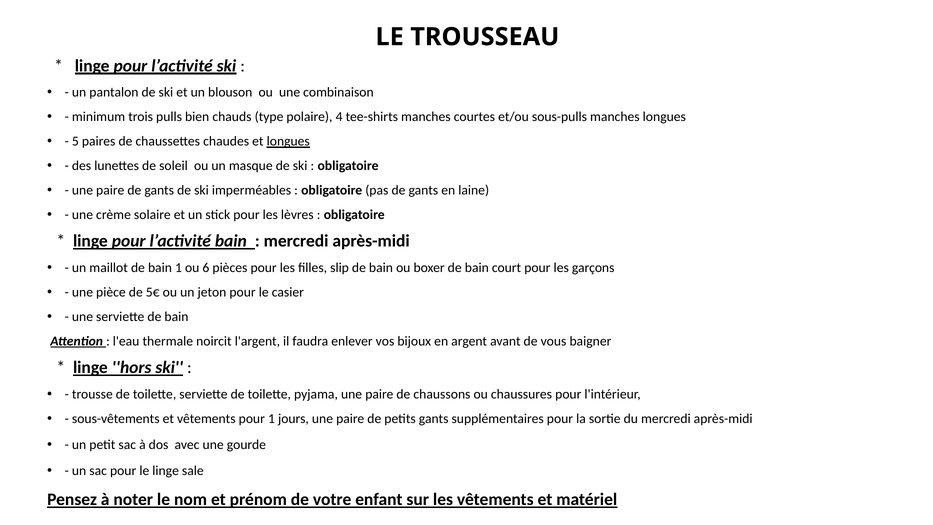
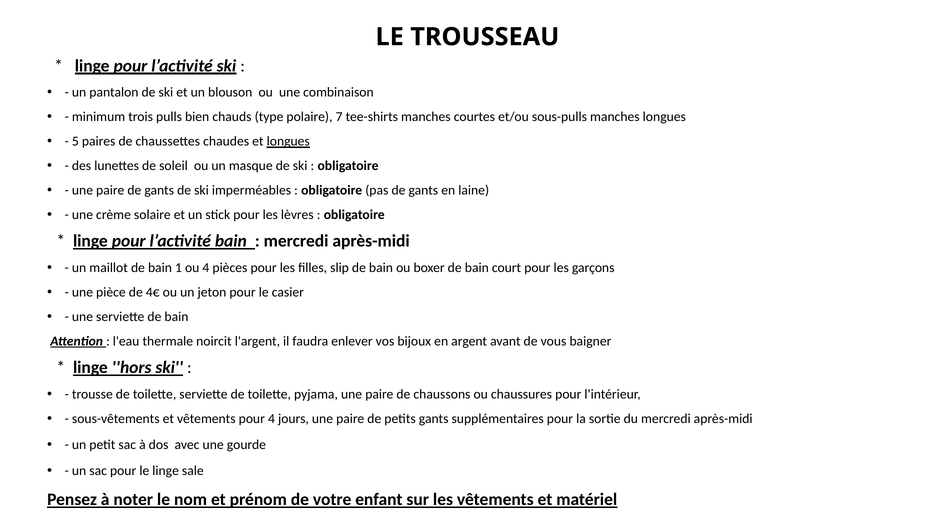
4: 4 -> 7
ou 6: 6 -> 4
5€: 5€ -> 4€
pour 1: 1 -> 4
